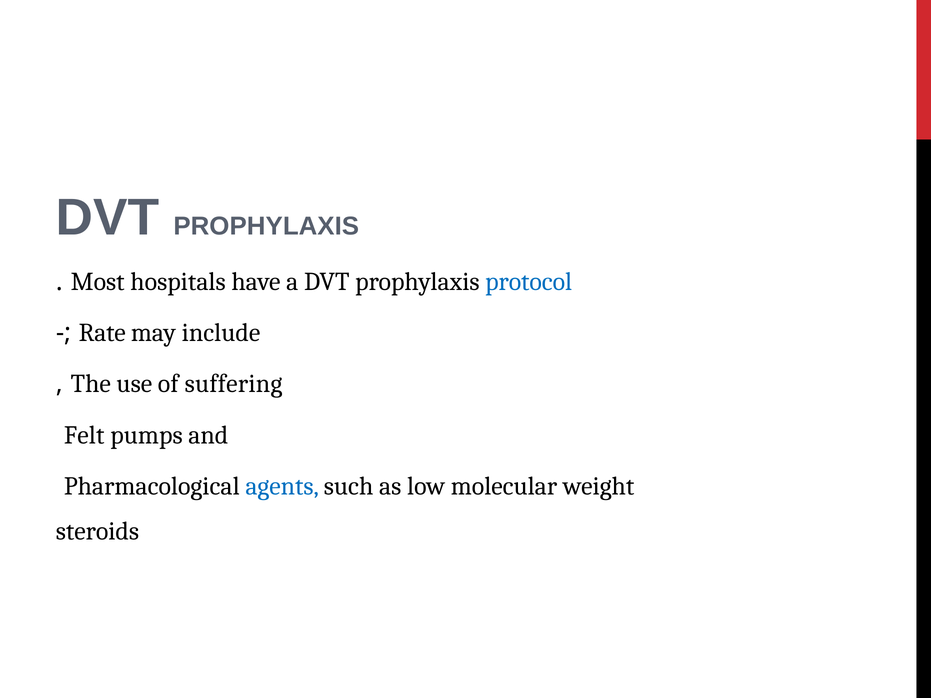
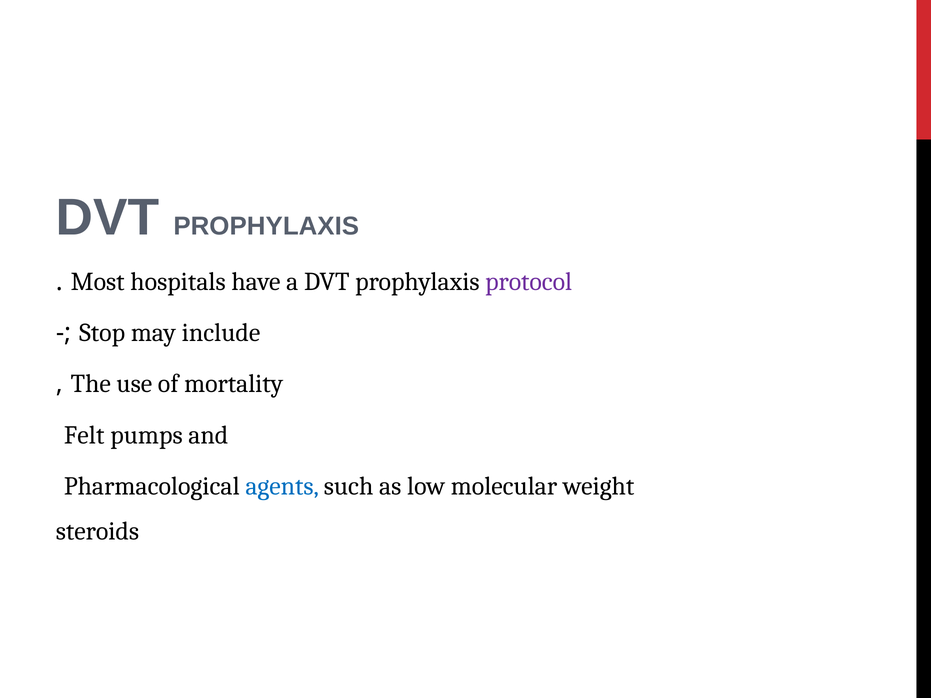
protocol colour: blue -> purple
Rate: Rate -> Stop
suffering: suffering -> mortality
